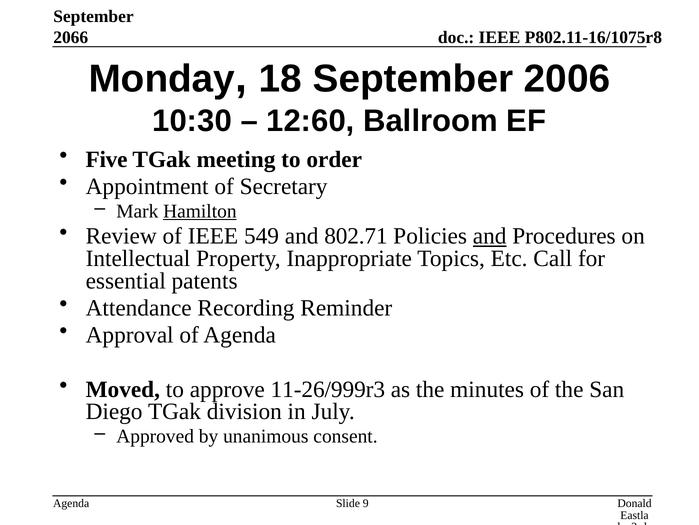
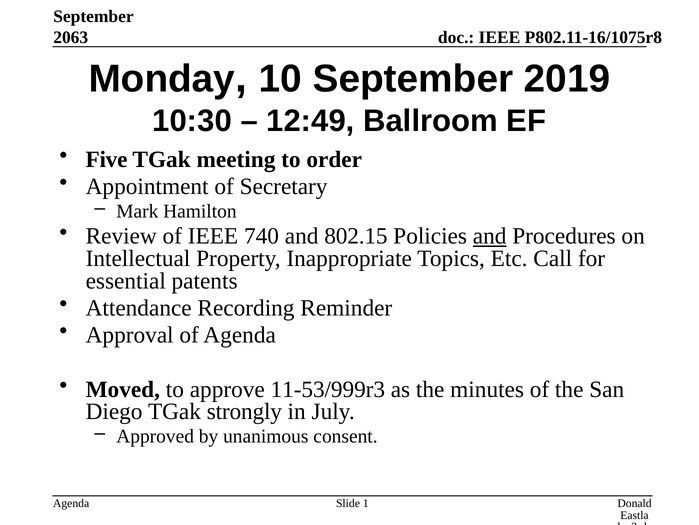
2066: 2066 -> 2063
18: 18 -> 10
2006: 2006 -> 2019
12:60: 12:60 -> 12:49
Hamilton underline: present -> none
549: 549 -> 740
802.71: 802.71 -> 802.15
11-26/999r3: 11-26/999r3 -> 11-53/999r3
division: division -> strongly
9: 9 -> 1
